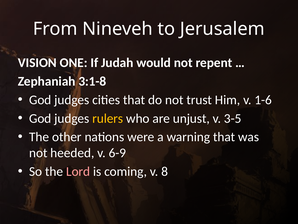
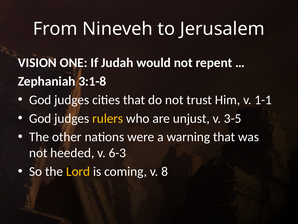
1-6: 1-6 -> 1-1
6-9: 6-9 -> 6-3
Lord colour: pink -> yellow
